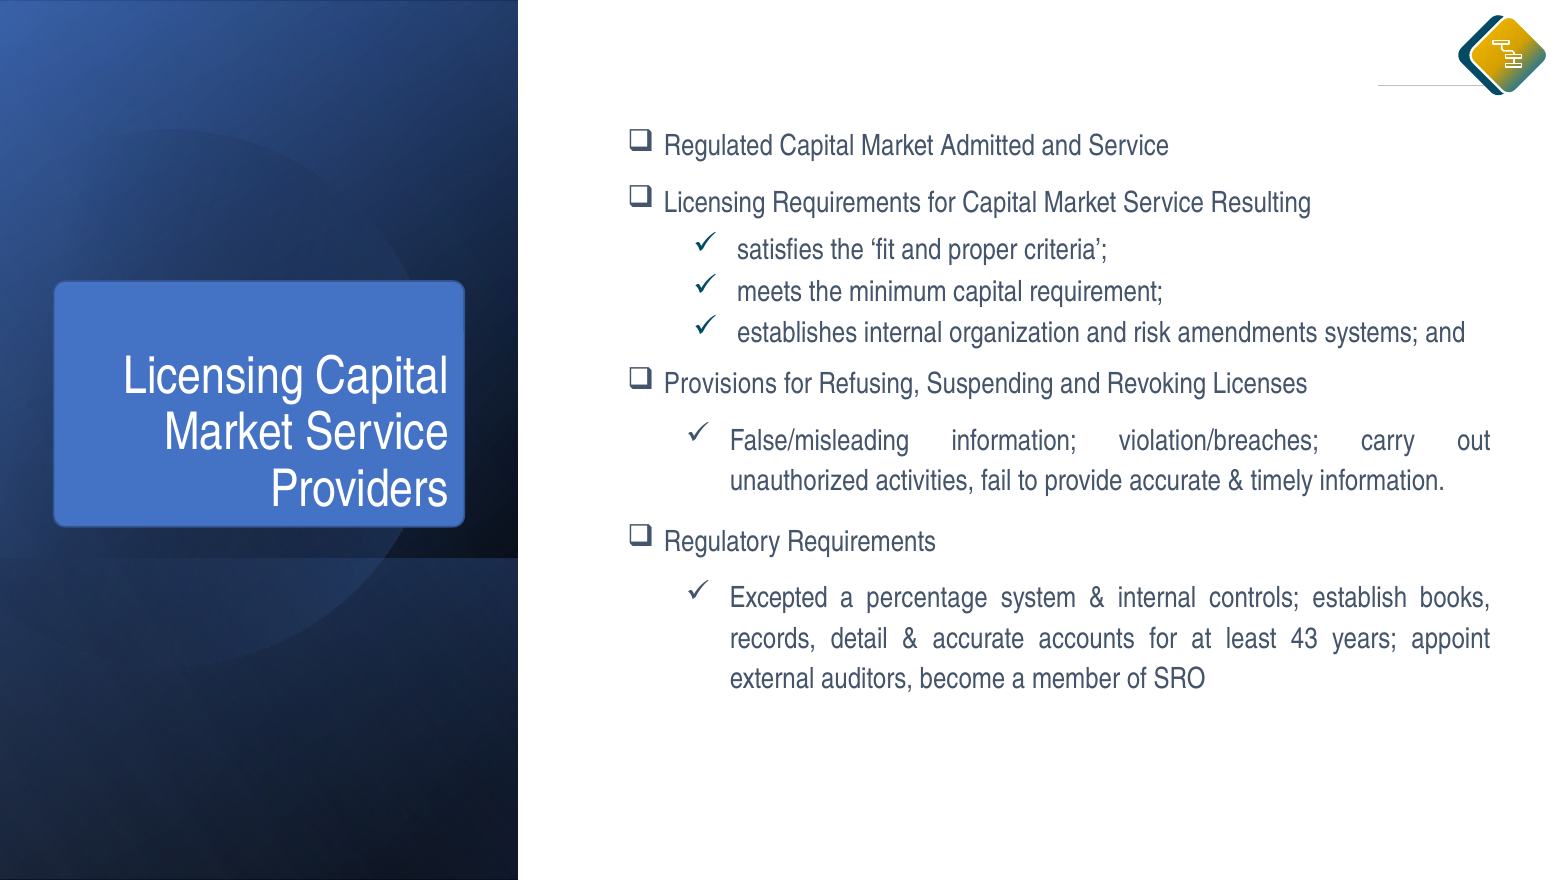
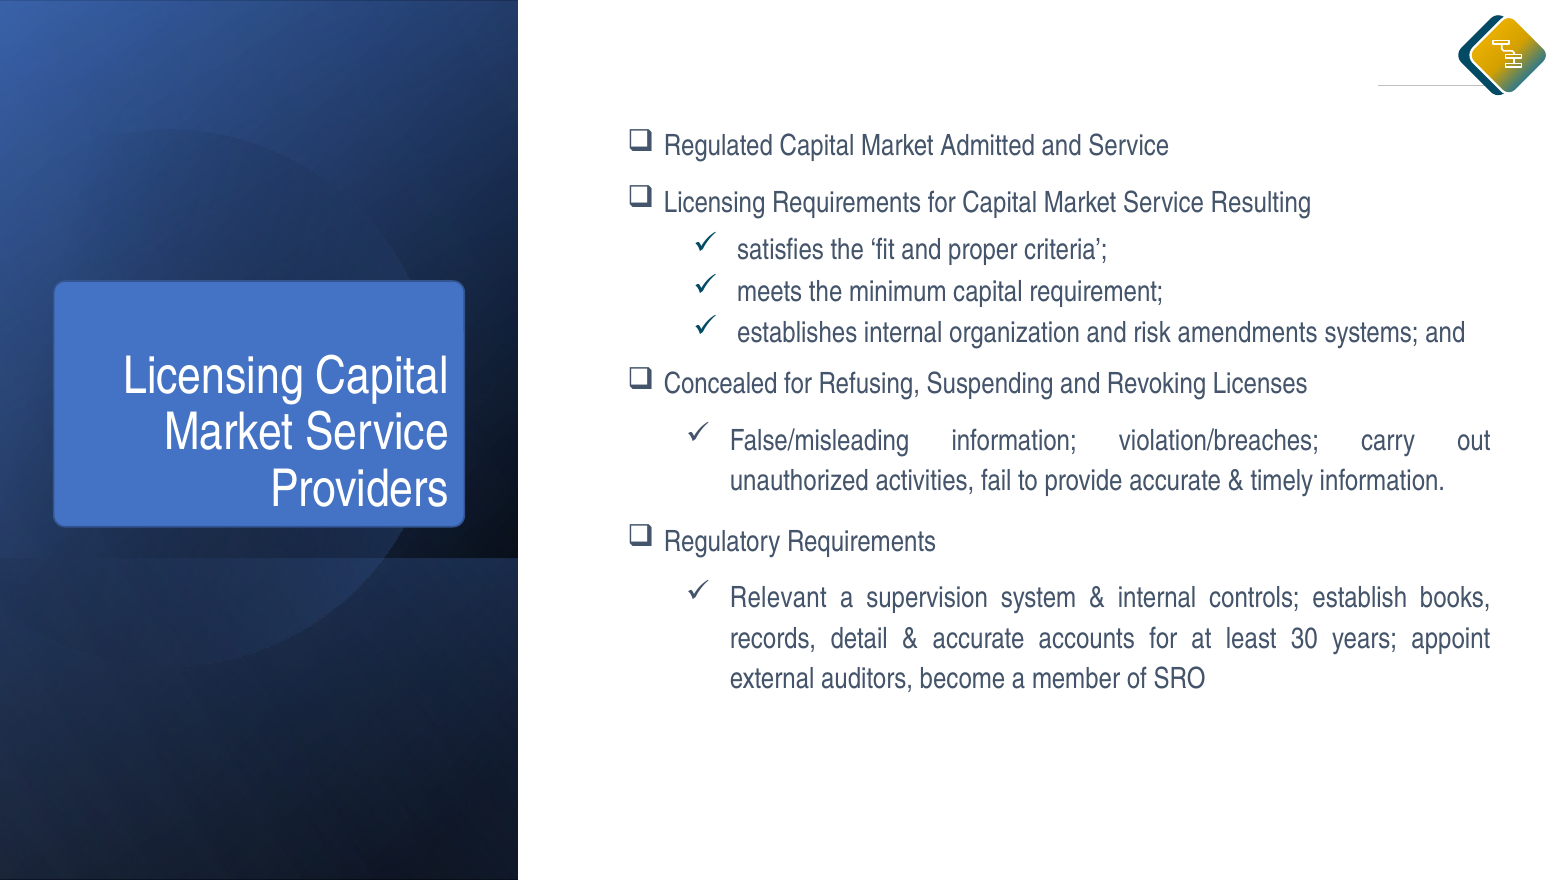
Provisions: Provisions -> Concealed
Excepted: Excepted -> Relevant
percentage: percentage -> supervision
43: 43 -> 30
